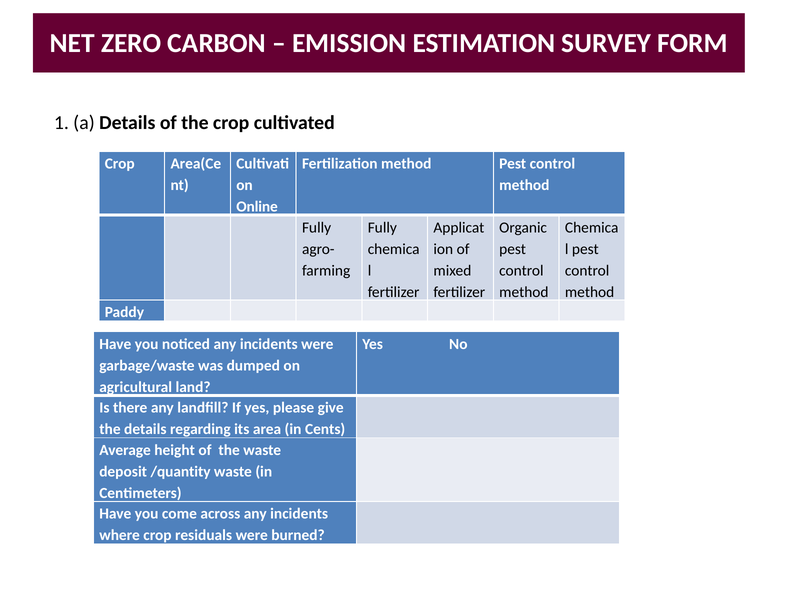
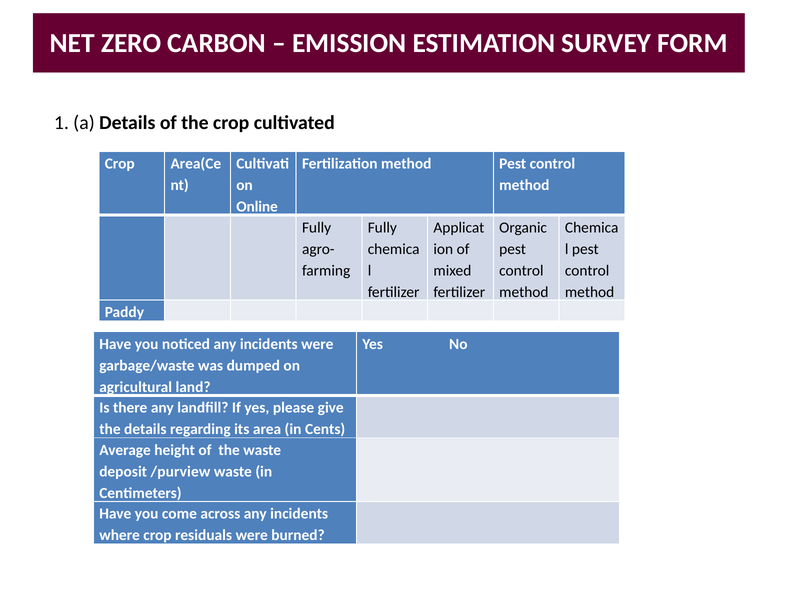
/quantity: /quantity -> /purview
